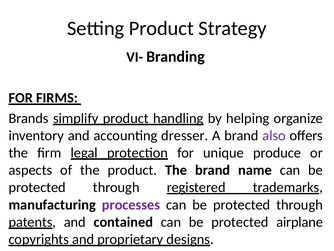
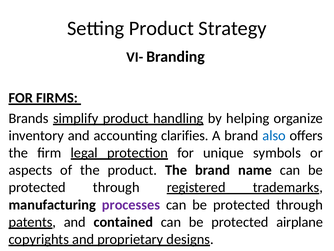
dresser: dresser -> clarifies
also colour: purple -> blue
produce: produce -> symbols
